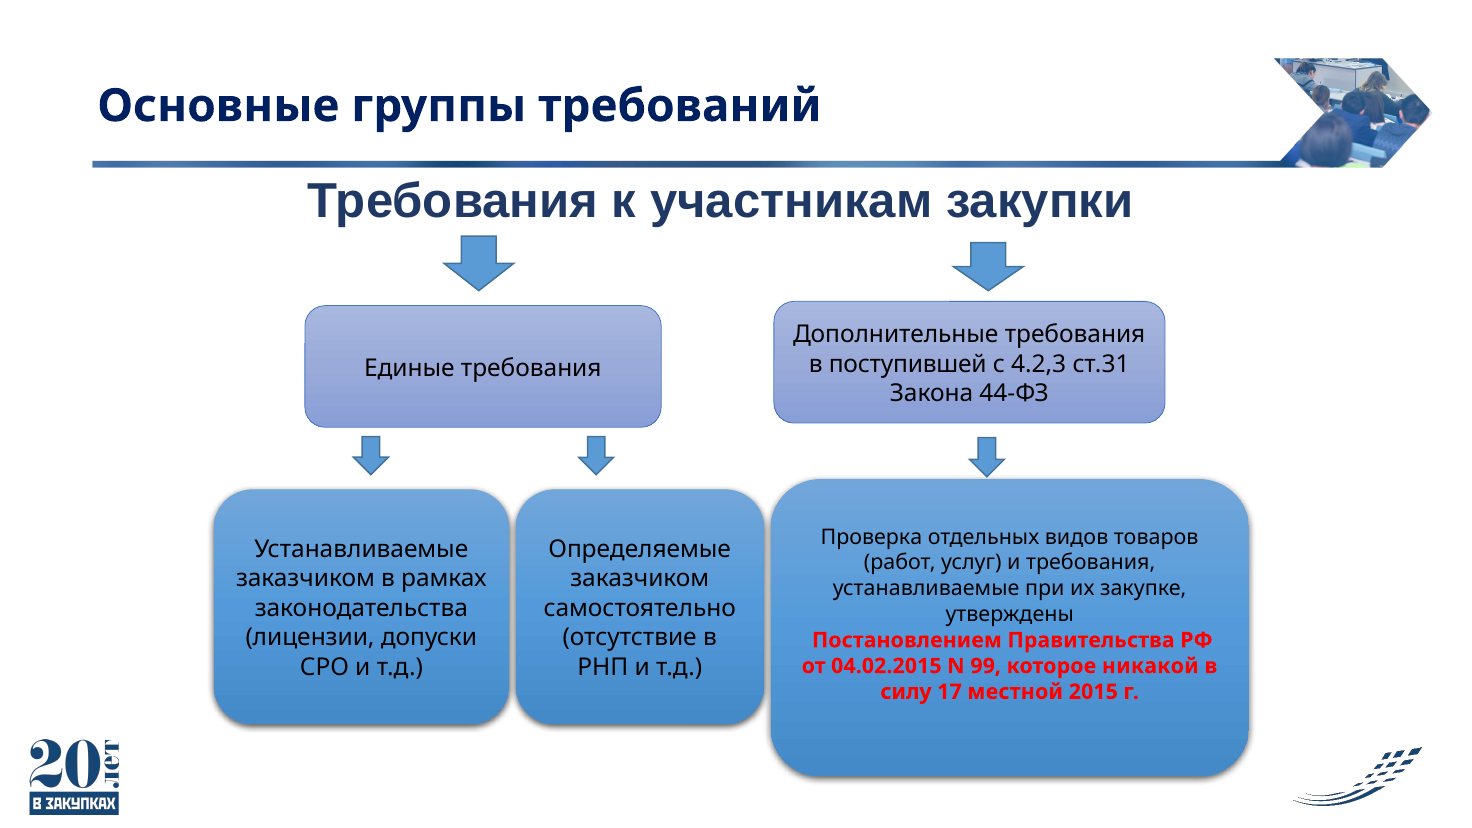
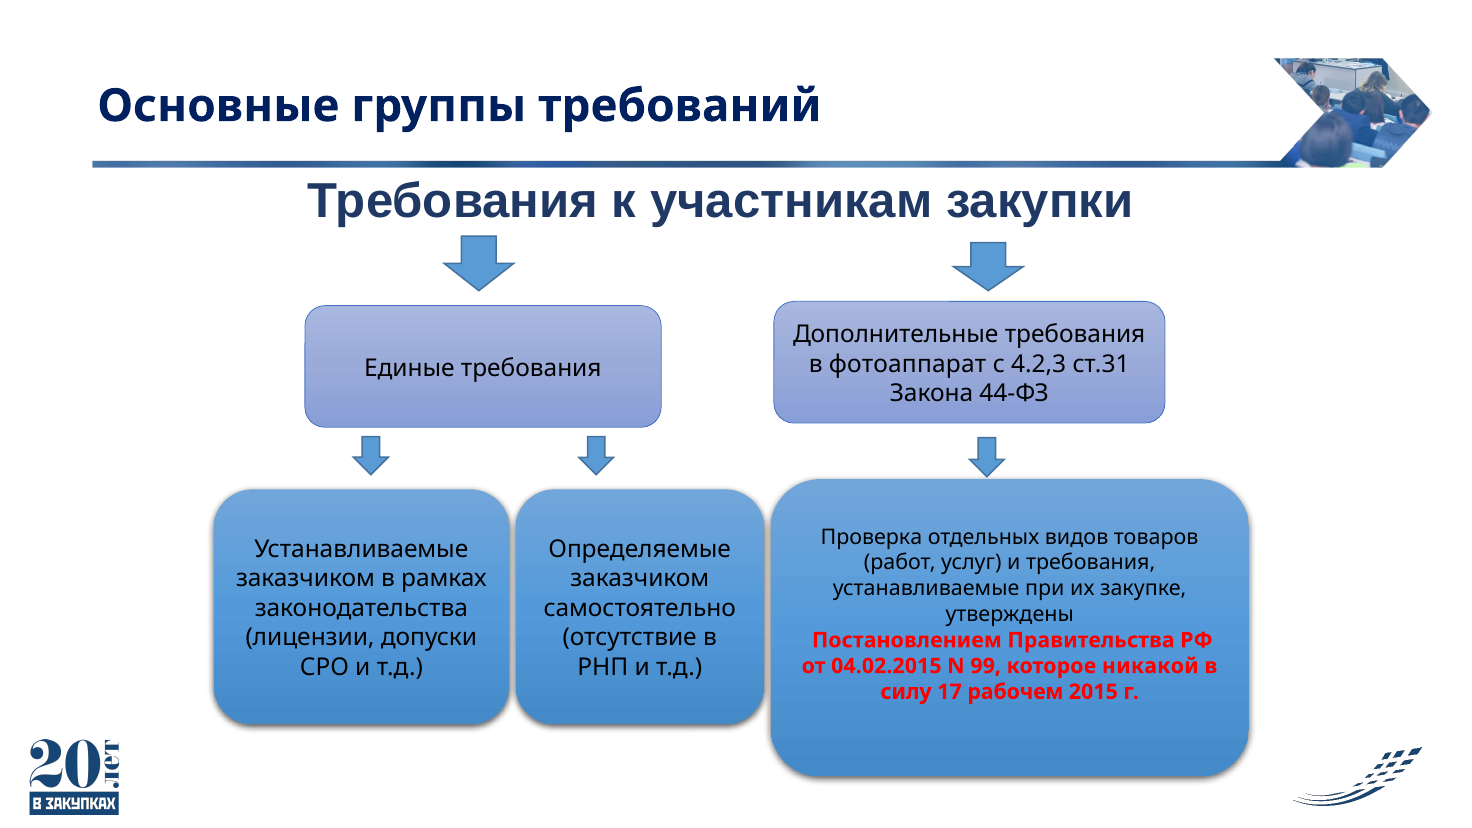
поступившей: поступившей -> фотоаппарат
местной: местной -> рабочем
